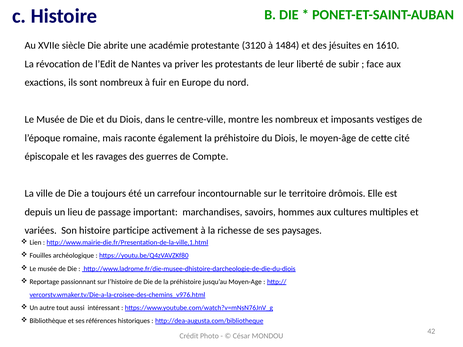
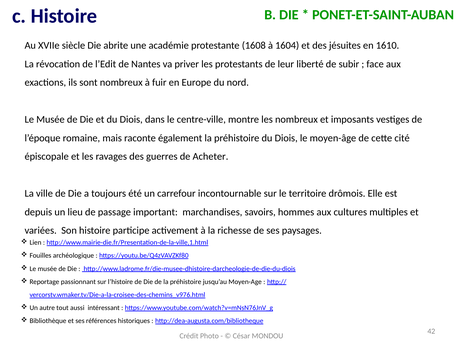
3120: 3120 -> 1608
1484: 1484 -> 1604
Compte: Compte -> Acheter
